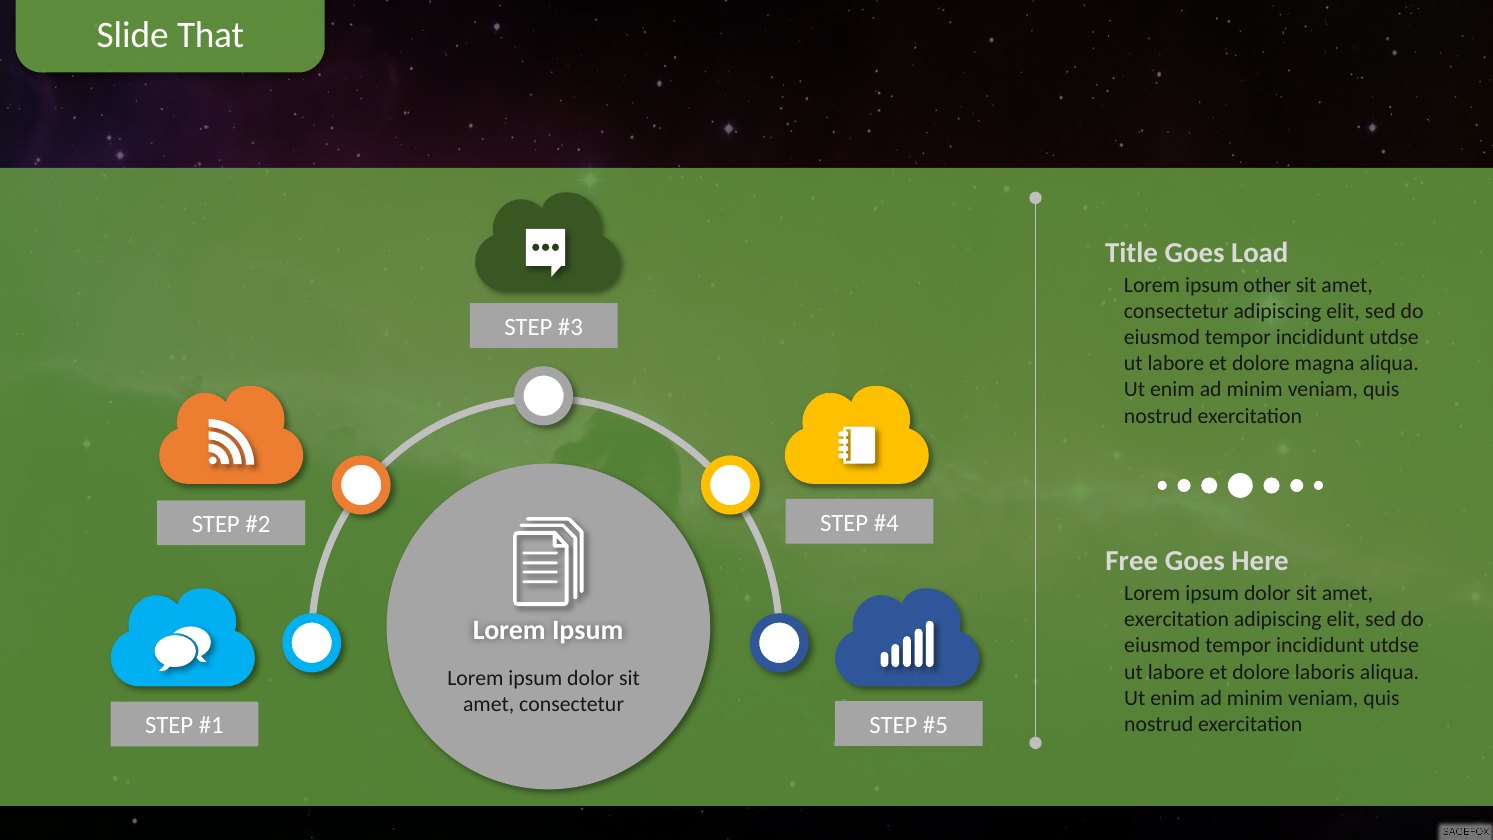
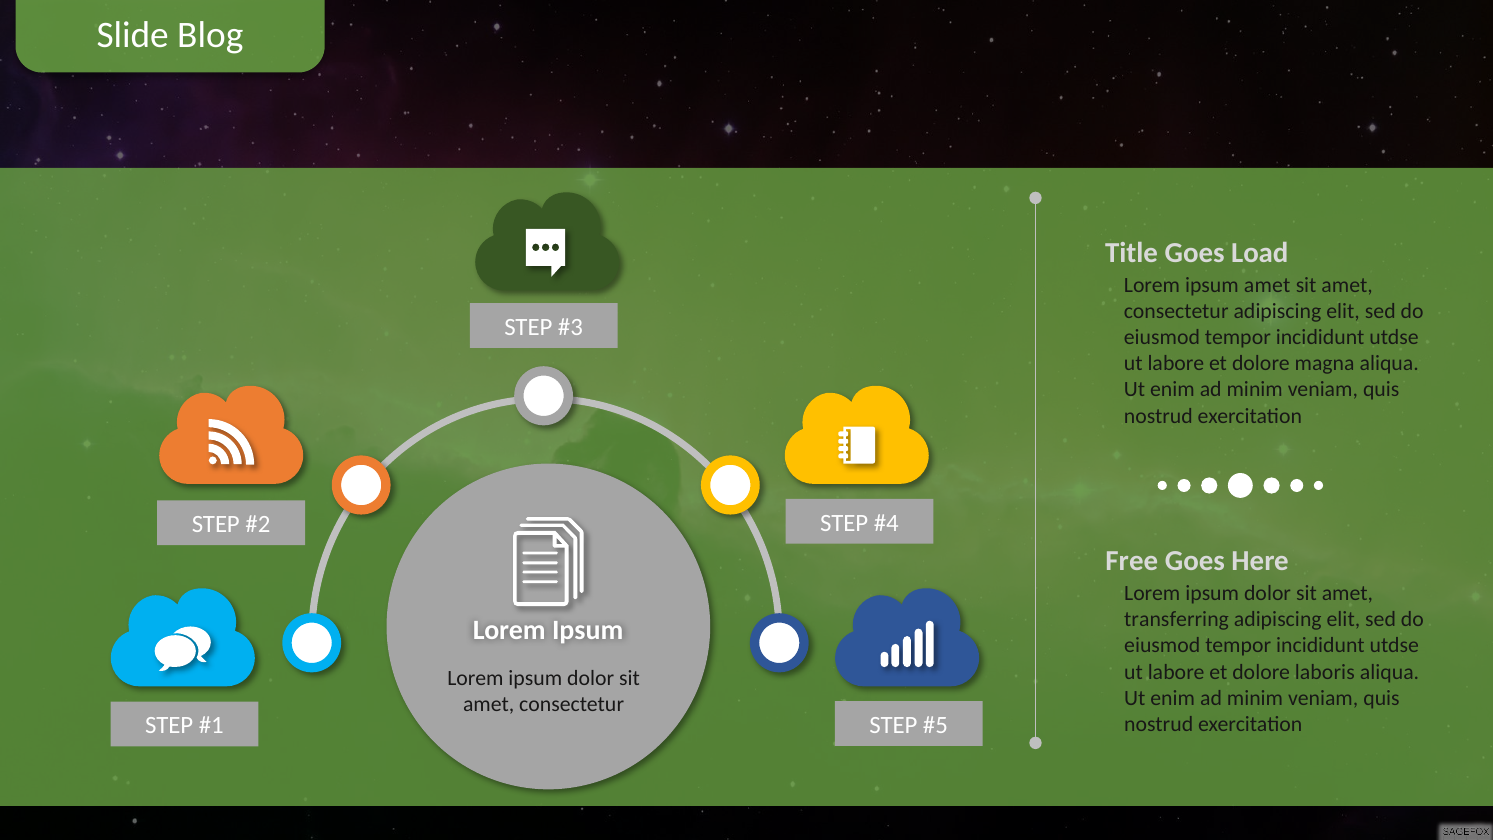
That: That -> Blog
ipsum other: other -> amet
exercitation at (1177, 619): exercitation -> transferring
